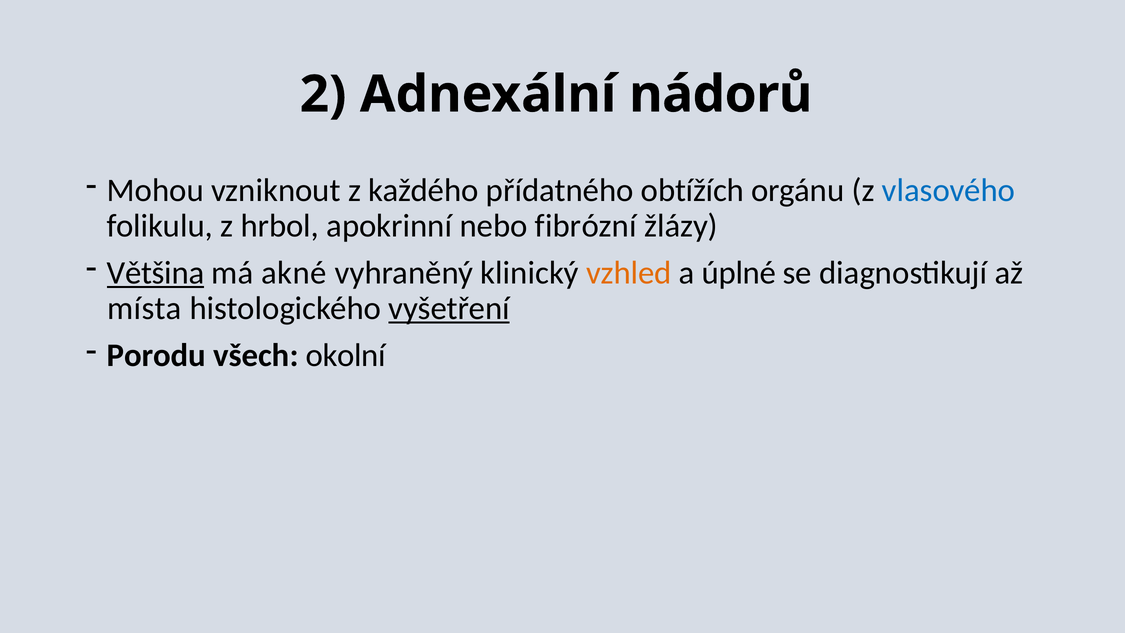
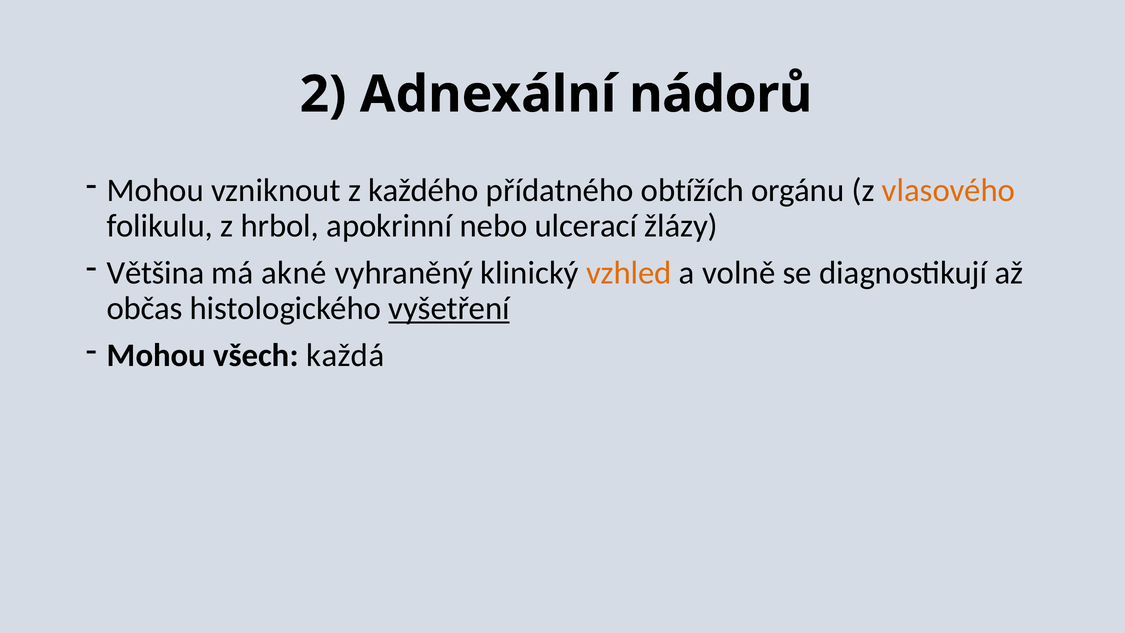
vlasového colour: blue -> orange
fibrózní: fibrózní -> ulcerací
Většina underline: present -> none
úplné: úplné -> volně
místa: místa -> občas
Porodu at (156, 355): Porodu -> Mohou
okolní: okolní -> každá
